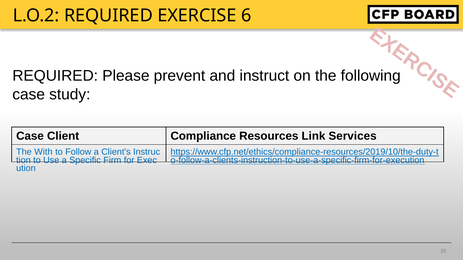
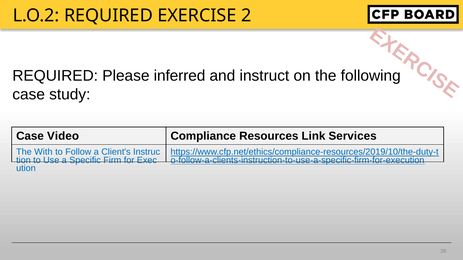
6: 6 -> 2
prevent: prevent -> inferred
Client: Client -> Video
